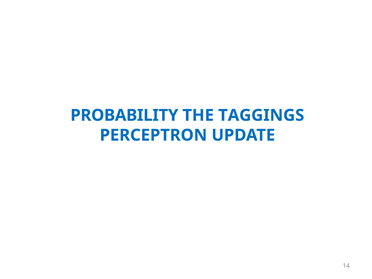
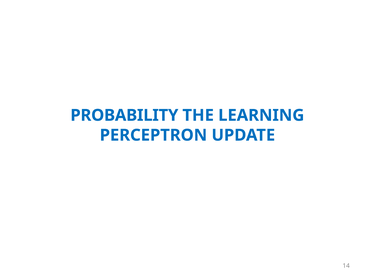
TAGGINGS: TAGGINGS -> LEARNING
